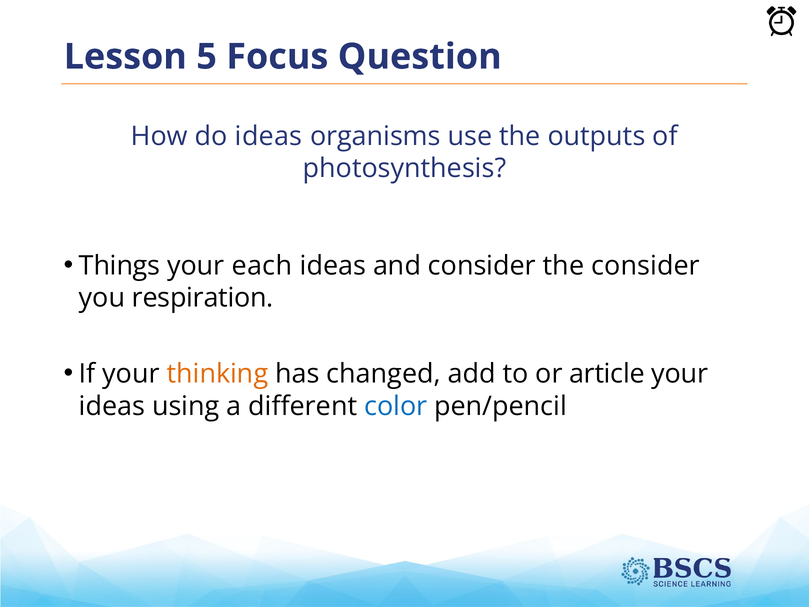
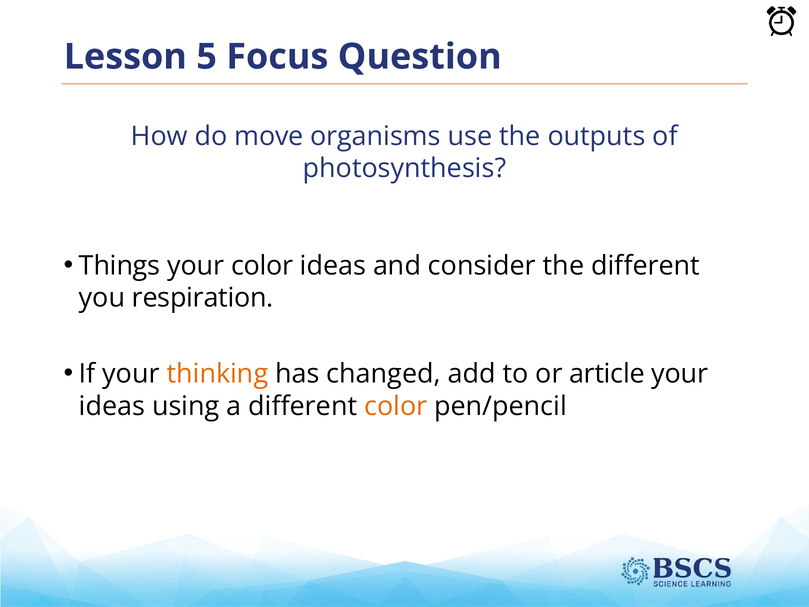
do ideas: ideas -> move
your each: each -> color
the consider: consider -> different
color at (396, 406) colour: blue -> orange
